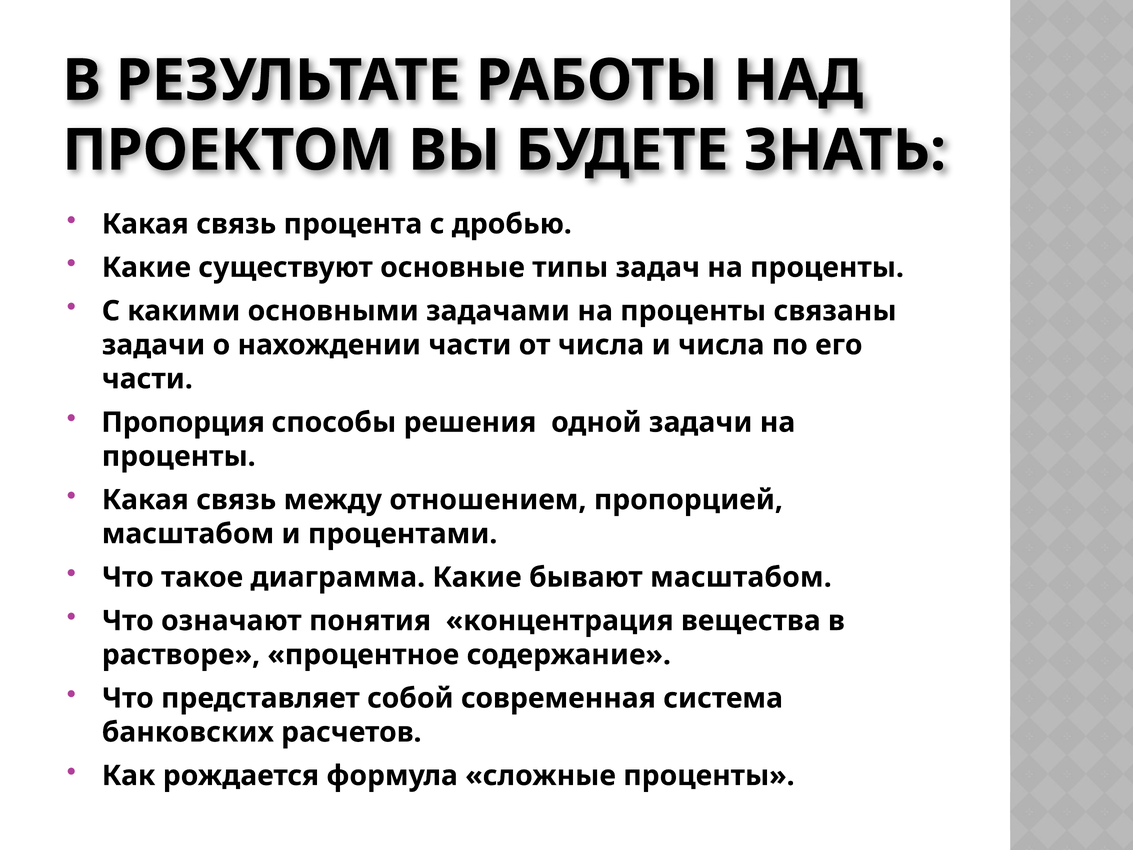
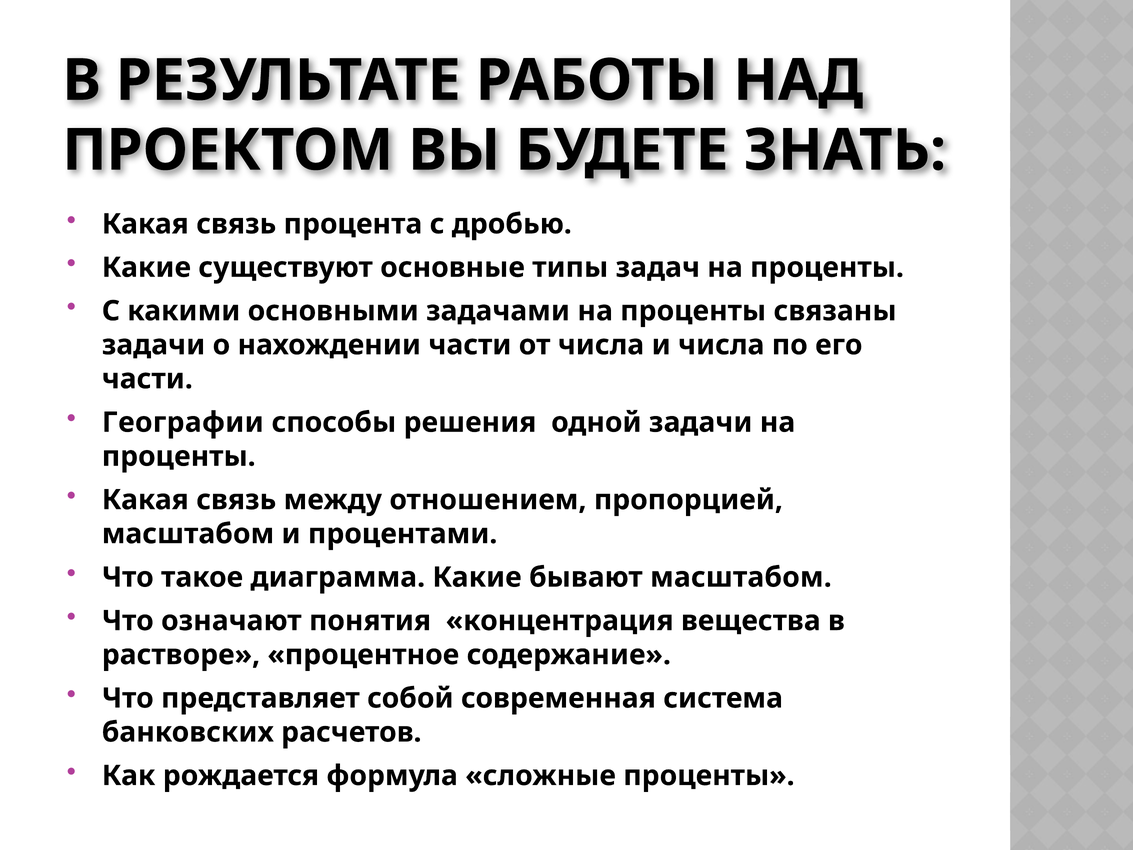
Пропорция: Пропорция -> Географии
